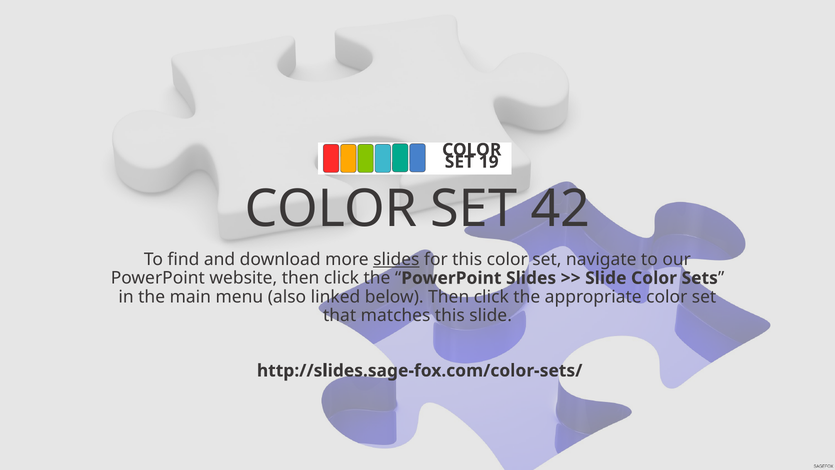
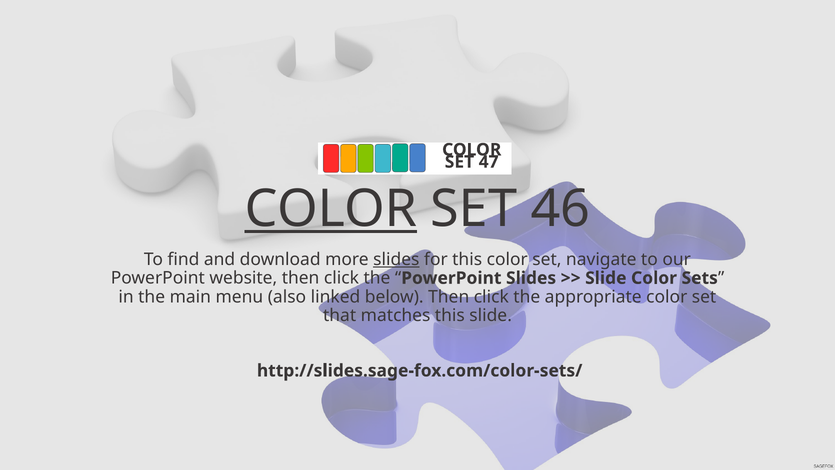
19: 19 -> 47
COLOR at (331, 209) underline: none -> present
42: 42 -> 46
